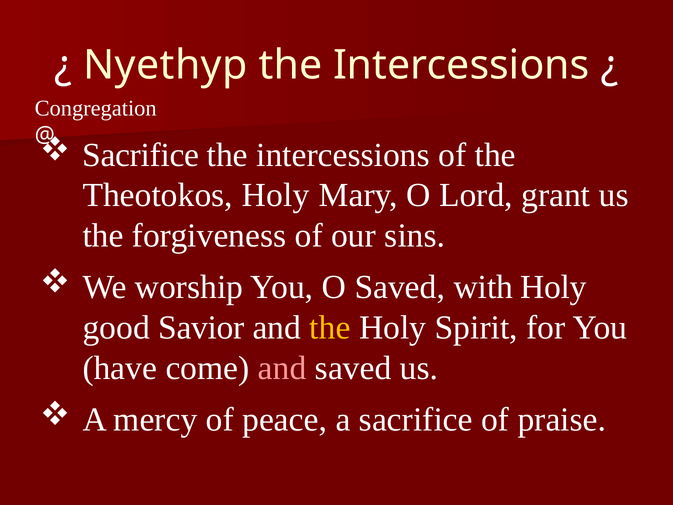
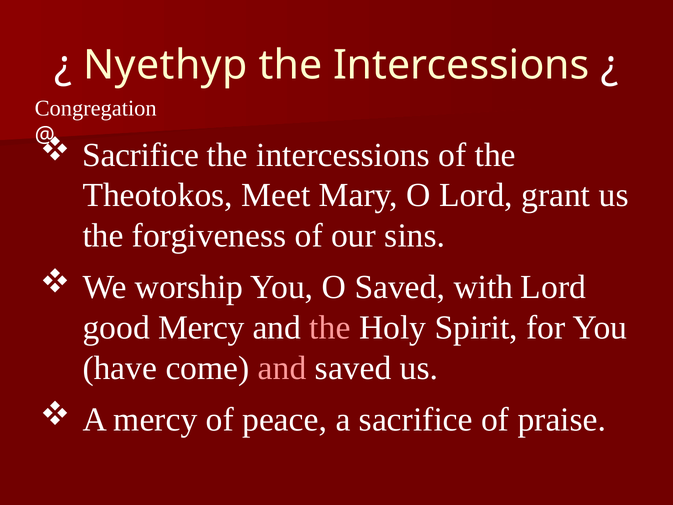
Theotokos Holy: Holy -> Meet
with Holy: Holy -> Lord
good Savior: Savior -> Mercy
the at (330, 328) colour: yellow -> pink
